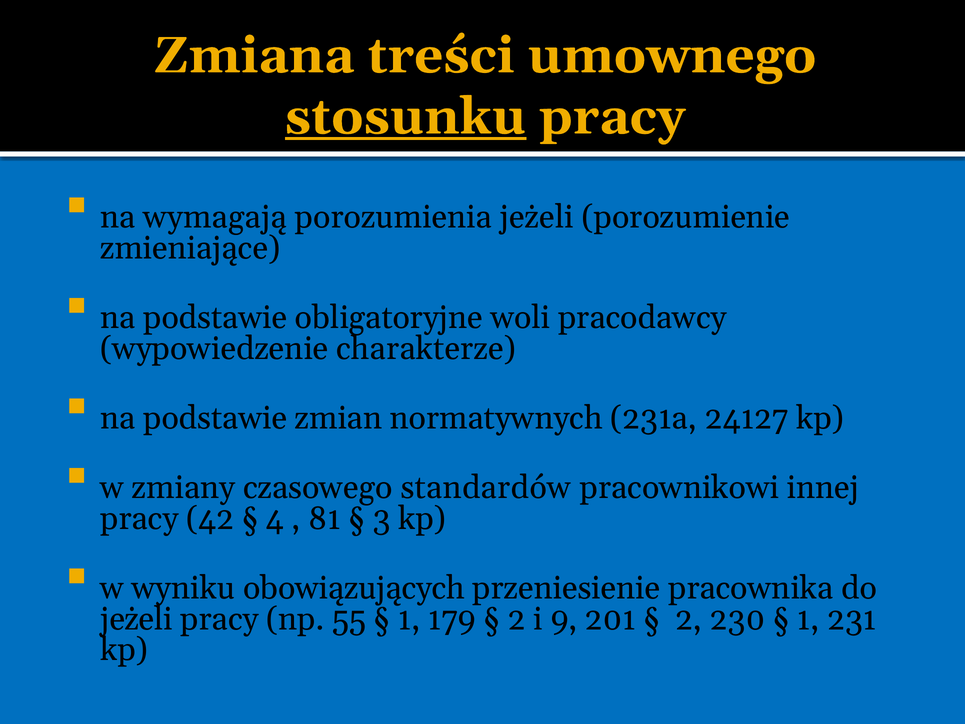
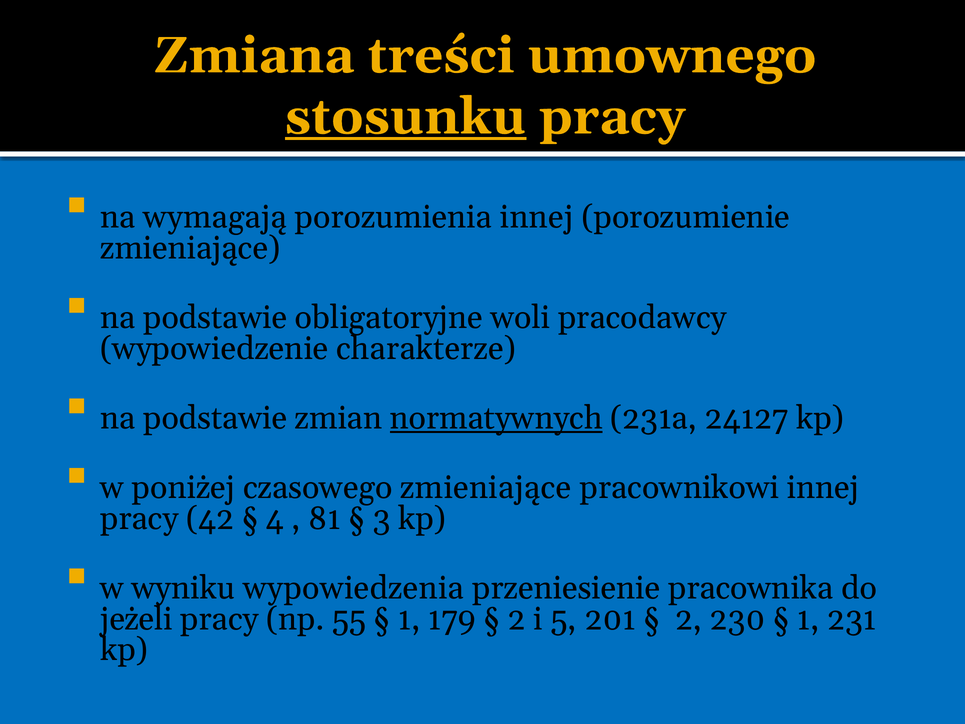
porozumienia jeżeli: jeżeli -> innej
normatywnych underline: none -> present
zmiany: zmiany -> poniżej
czasowego standardów: standardów -> zmieniające
obowiązujących: obowiązujących -> wypowiedzenia
9: 9 -> 5
